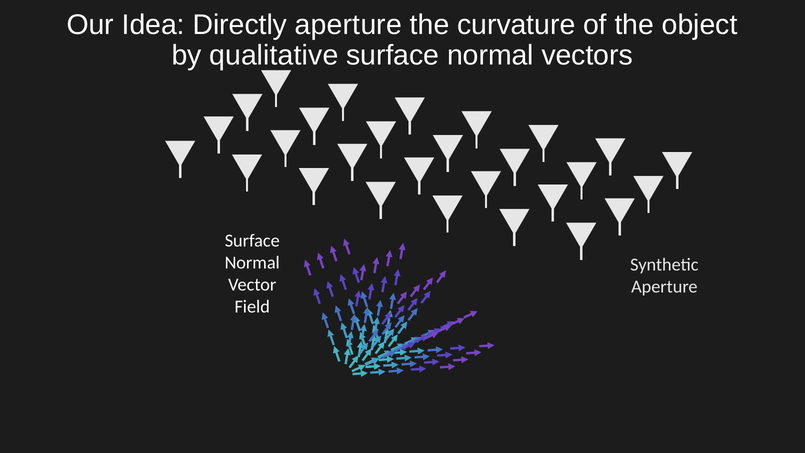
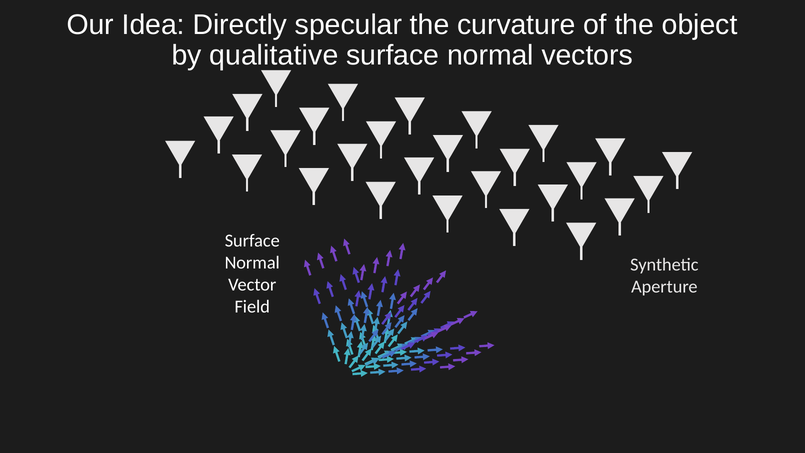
Directly aperture: aperture -> specular
